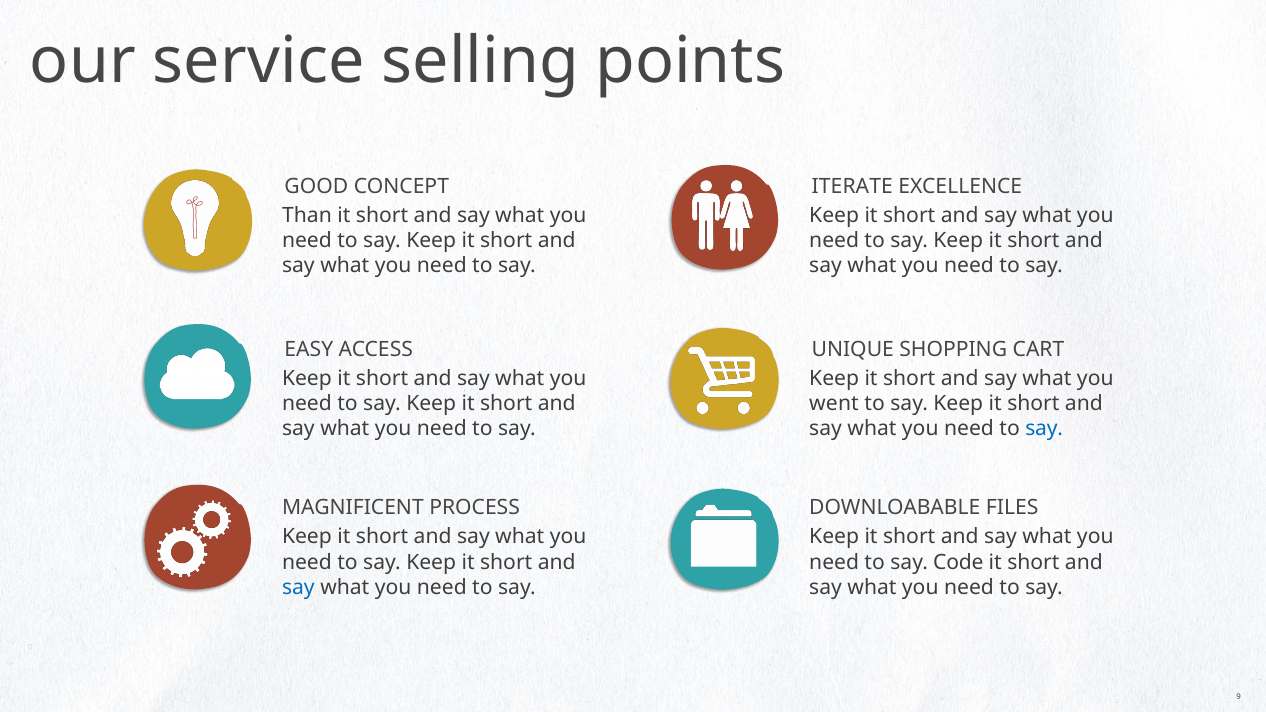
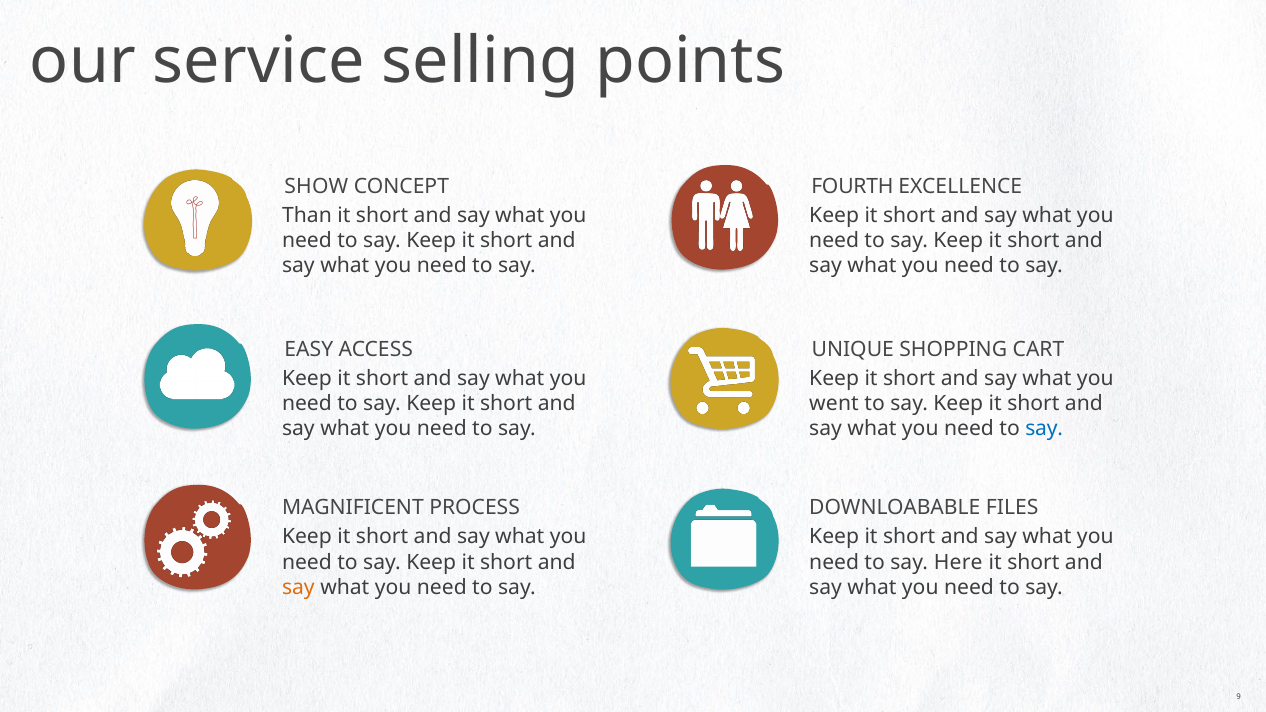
GOOD: GOOD -> SHOW
ITERATE: ITERATE -> FOURTH
Code: Code -> Here
say at (298, 588) colour: blue -> orange
